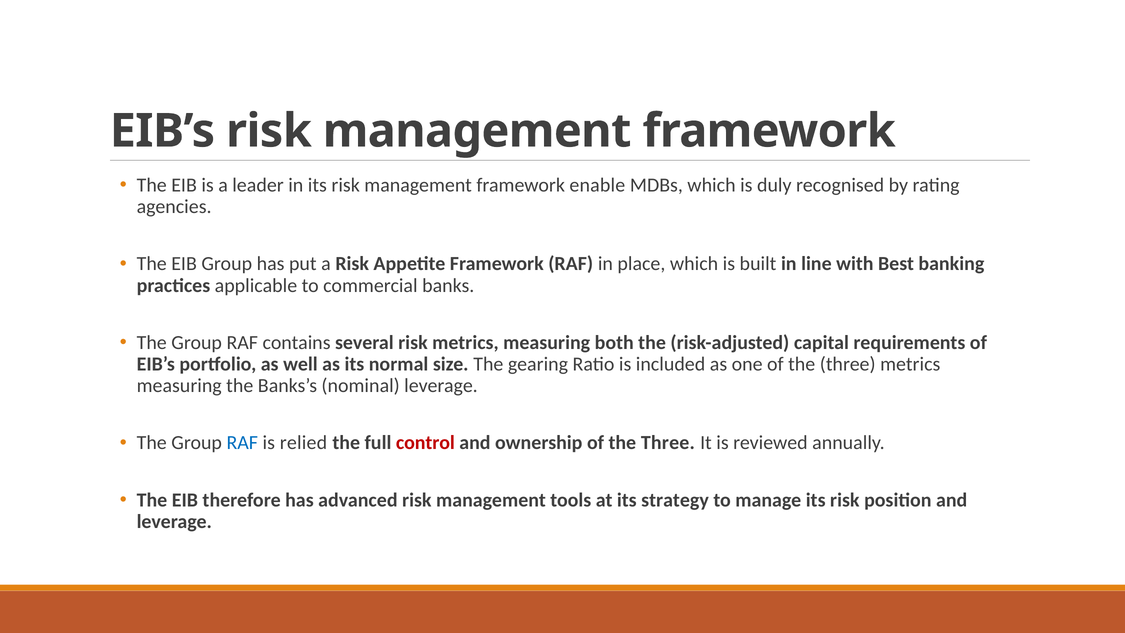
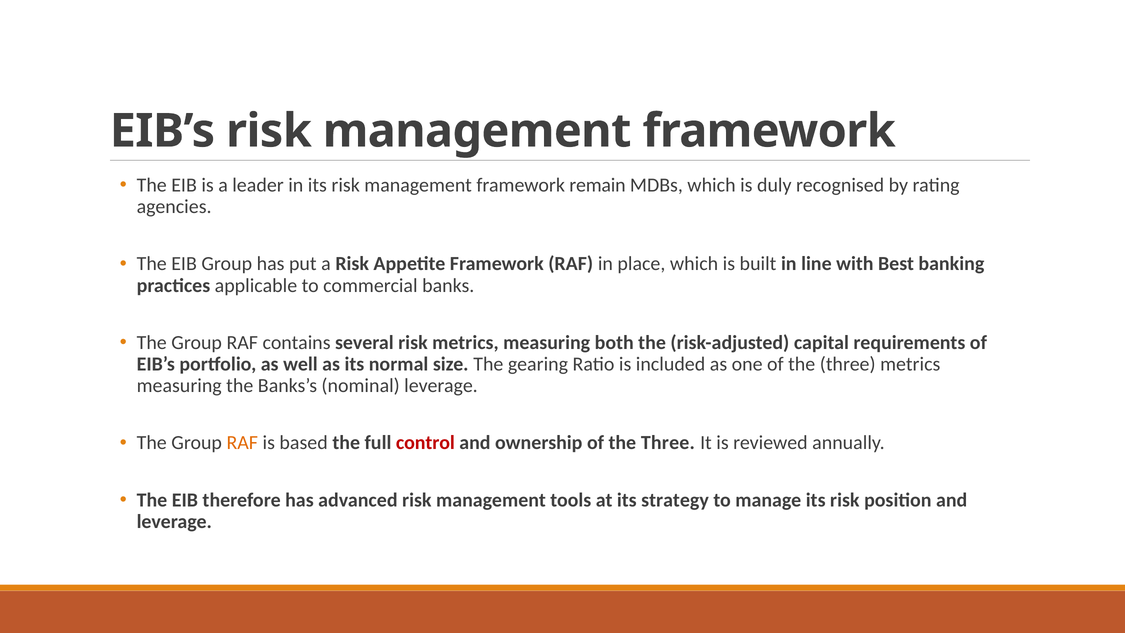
enable: enable -> remain
RAF at (242, 443) colour: blue -> orange
relied: relied -> based
